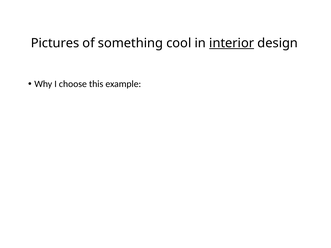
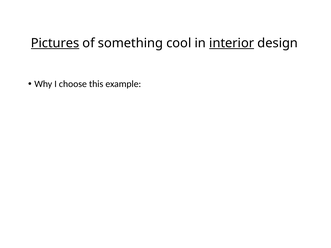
Pictures underline: none -> present
